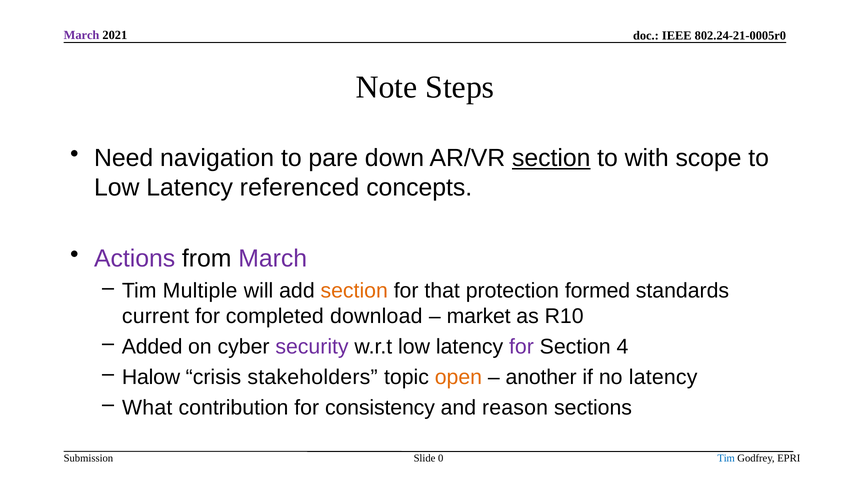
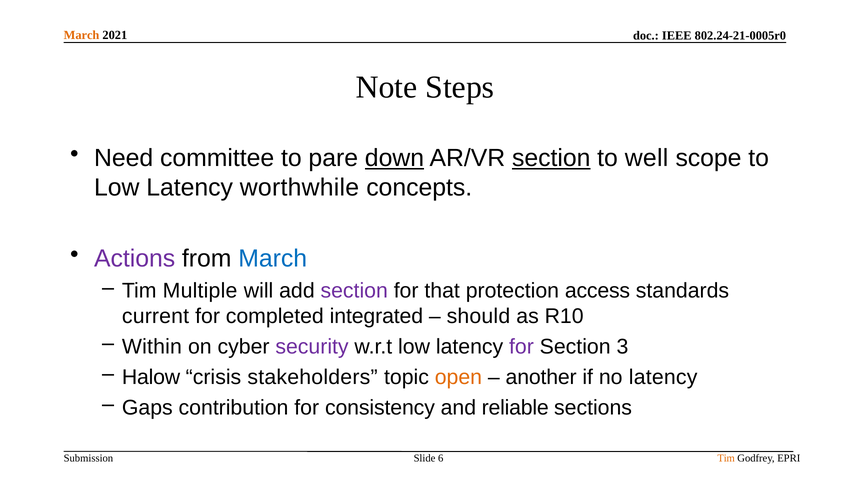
March at (82, 35) colour: purple -> orange
navigation: navigation -> committee
down underline: none -> present
with: with -> well
referenced: referenced -> worthwhile
March at (273, 259) colour: purple -> blue
section at (354, 291) colour: orange -> purple
formed: formed -> access
download: download -> integrated
market: market -> should
Added: Added -> Within
4: 4 -> 3
What: What -> Gaps
reason: reason -> reliable
0: 0 -> 6
Tim at (726, 459) colour: blue -> orange
